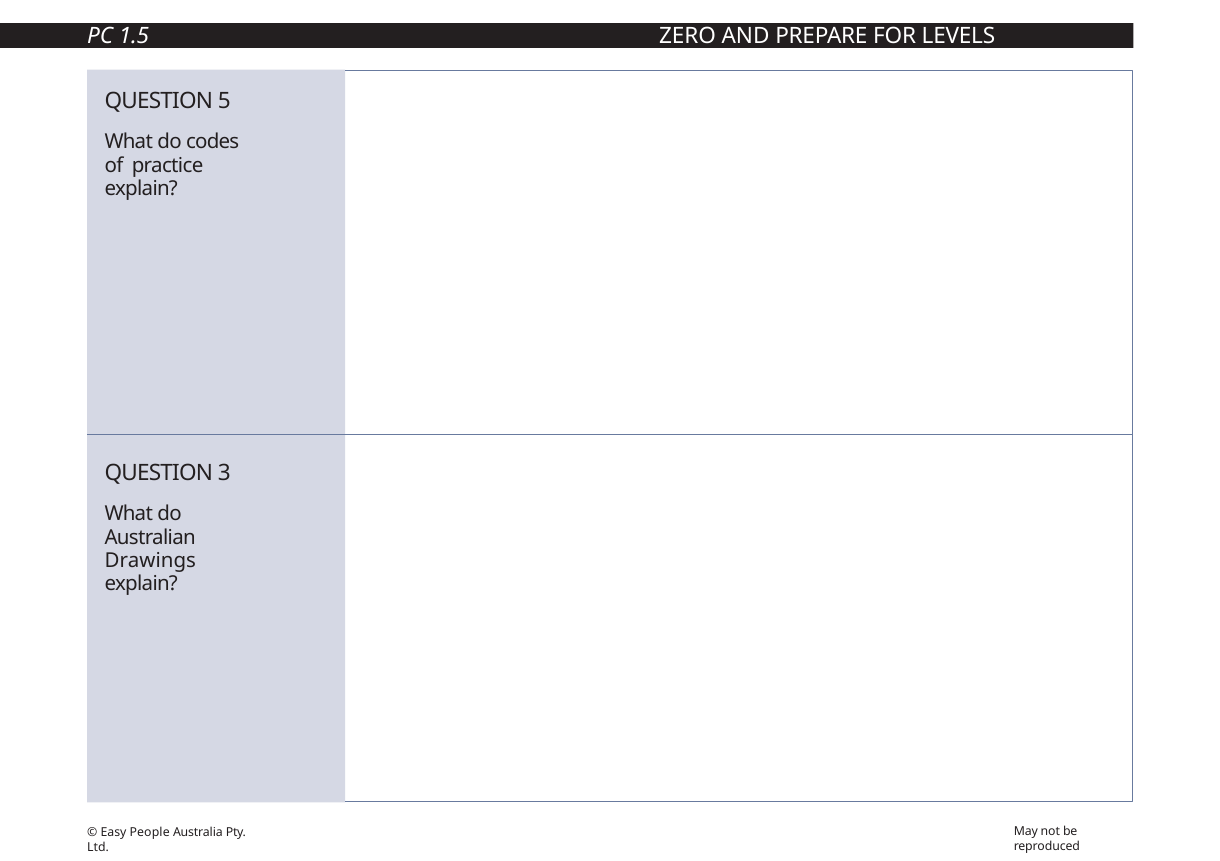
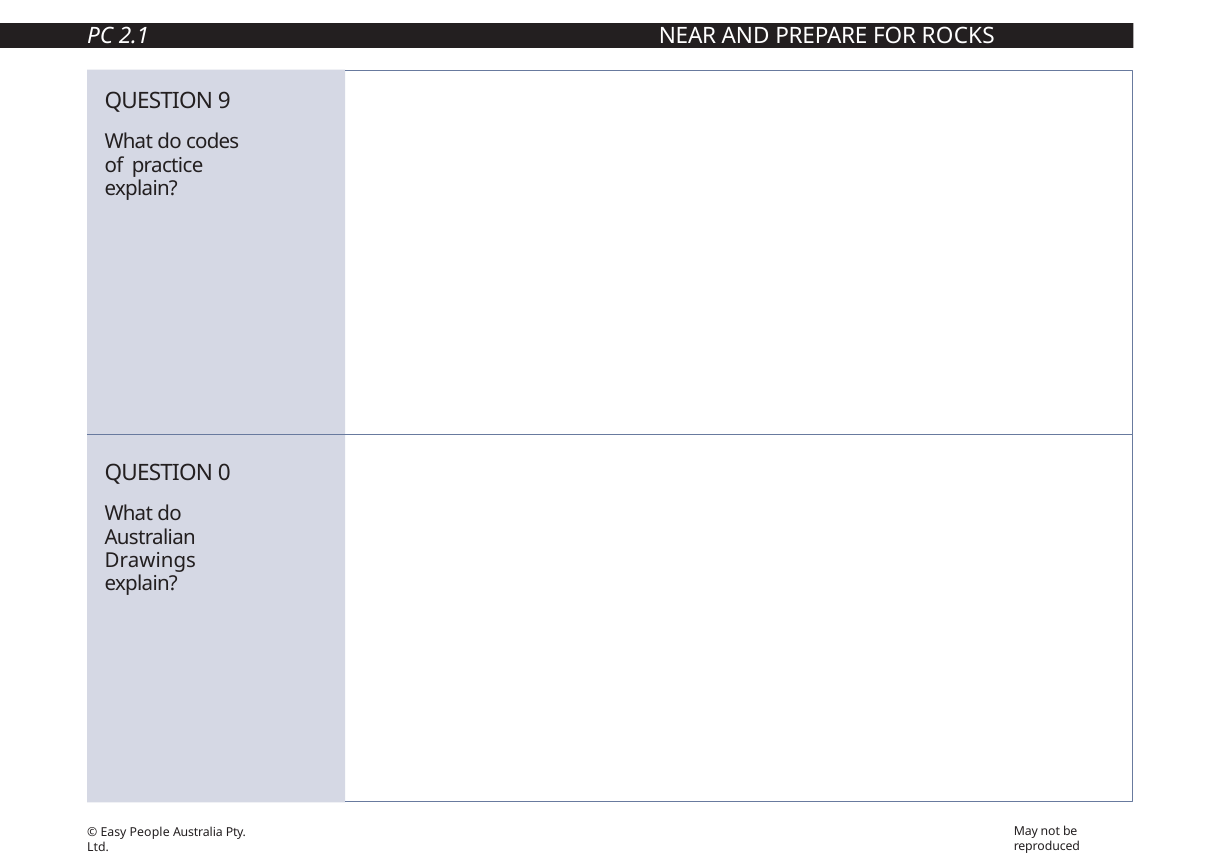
1.5: 1.5 -> 2.1
ZERO at (687, 36): ZERO -> NEAR
LEVELS: LEVELS -> ROCKS
5: 5 -> 9
3: 3 -> 0
